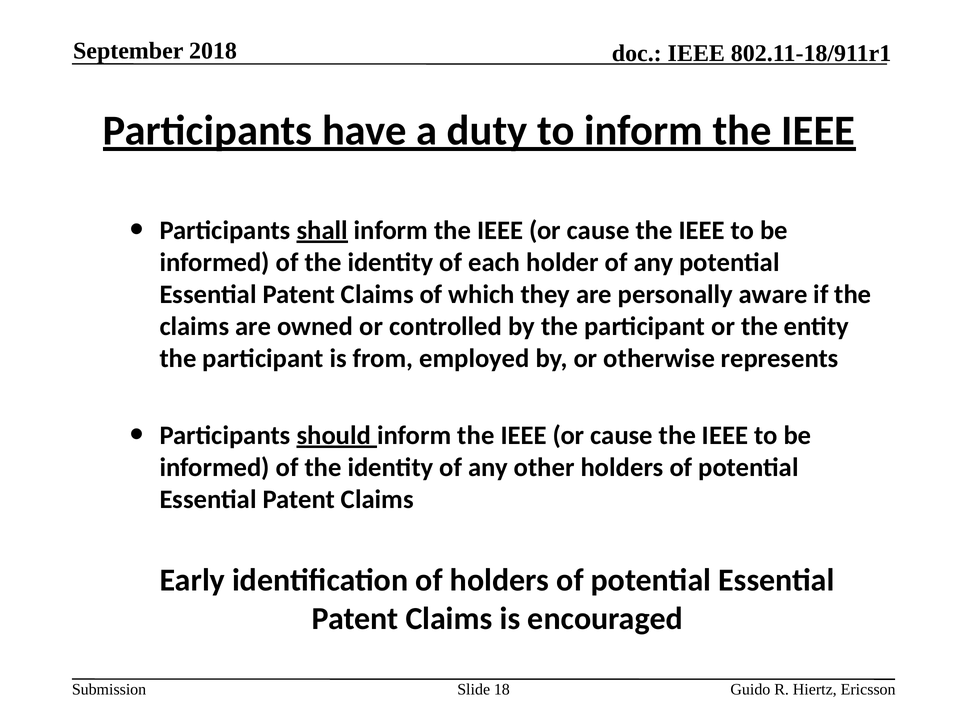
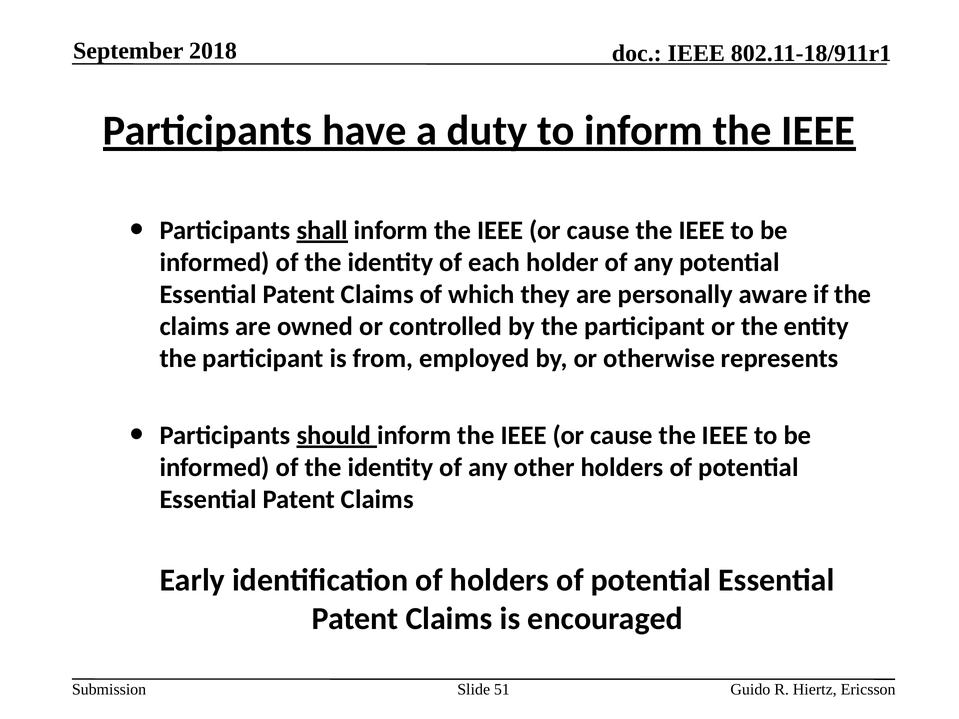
18: 18 -> 51
